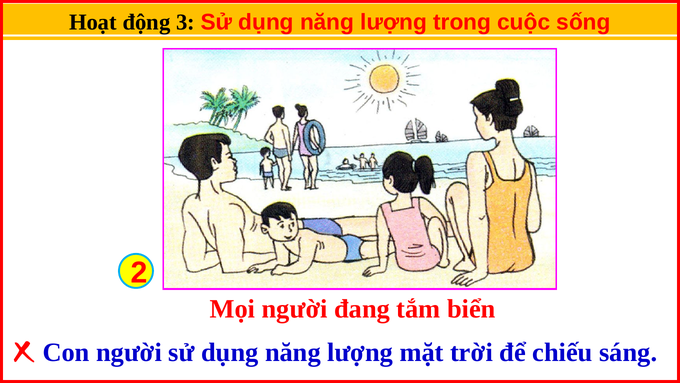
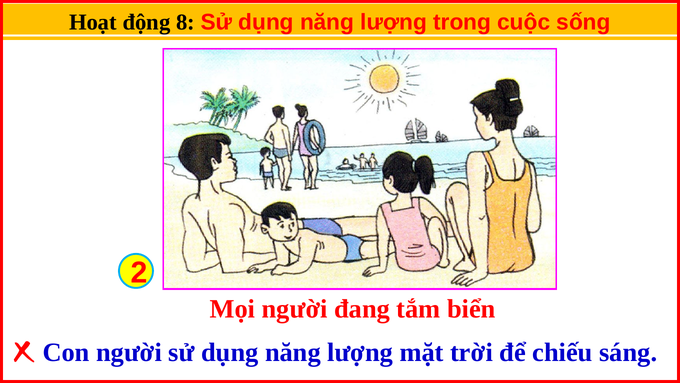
3: 3 -> 8
